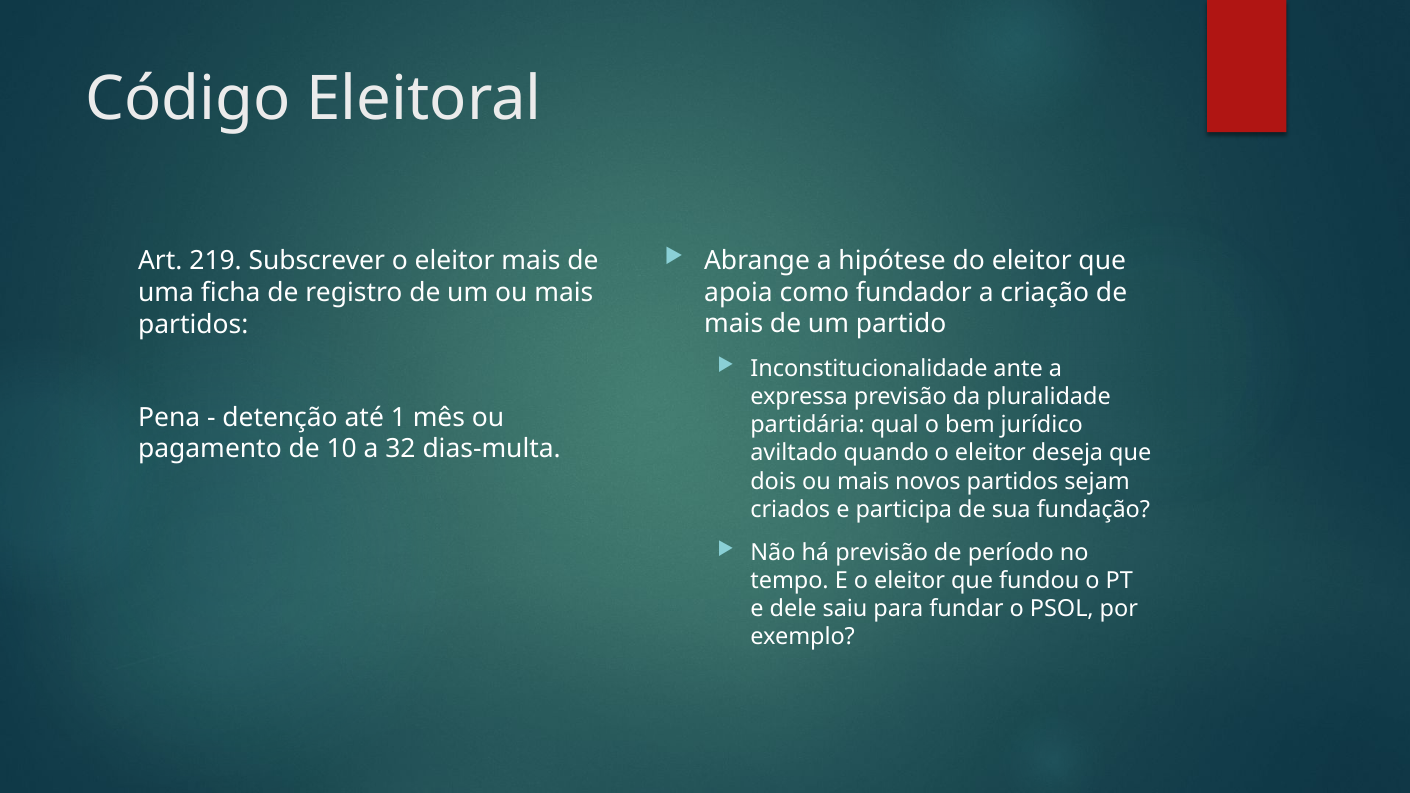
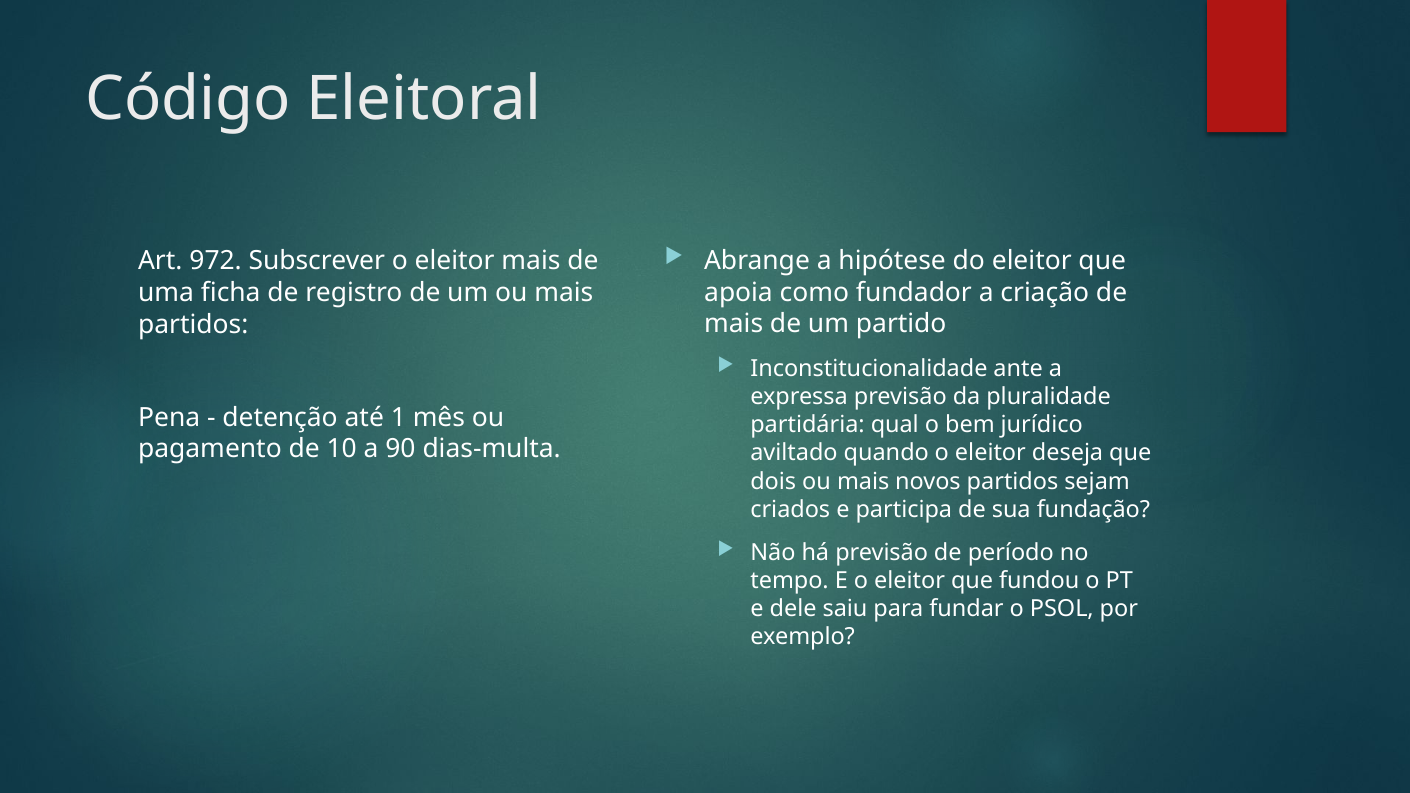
219: 219 -> 972
32: 32 -> 90
